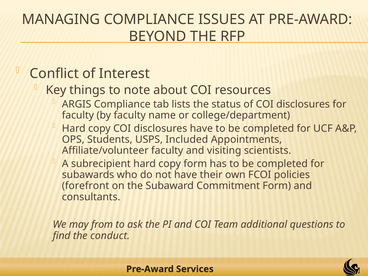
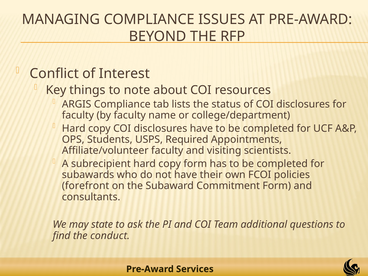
Included: Included -> Required
from: from -> state
